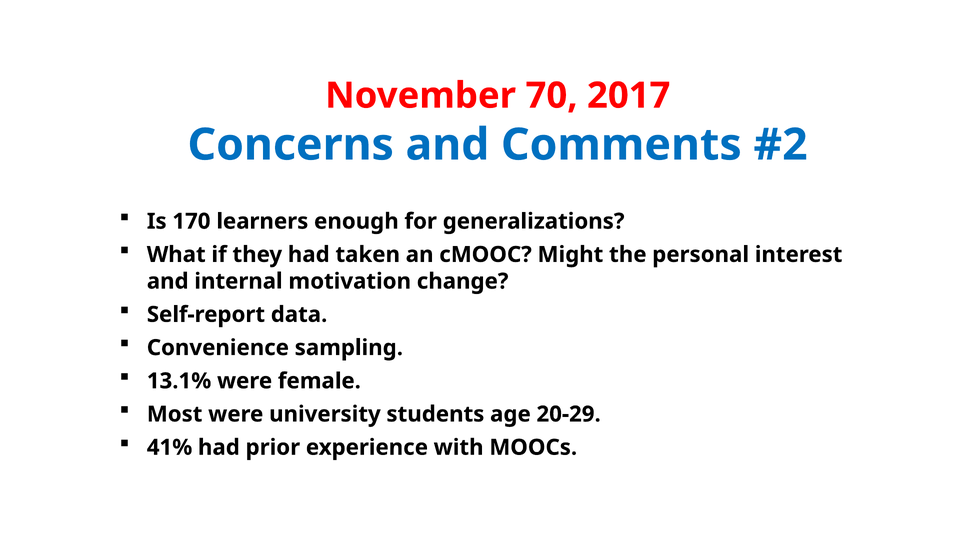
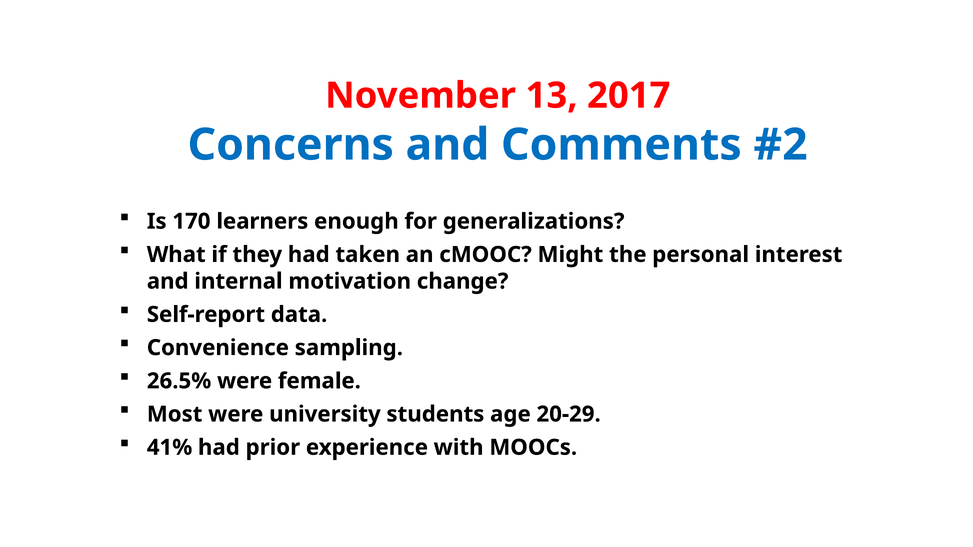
70: 70 -> 13
13.1%: 13.1% -> 26.5%
